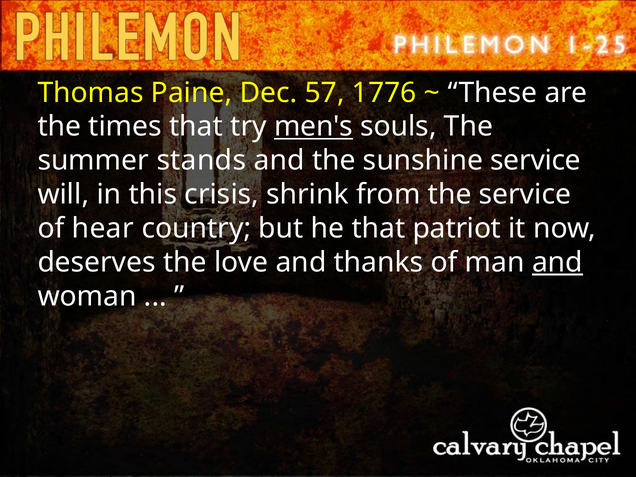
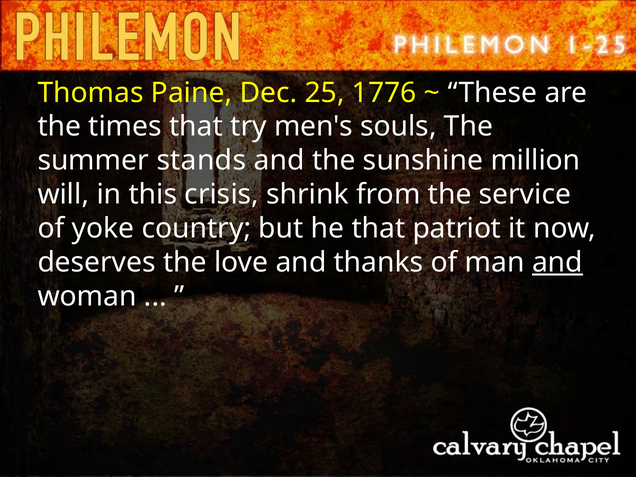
57: 57 -> 25
men's underline: present -> none
sunshine service: service -> million
hear: hear -> yoke
